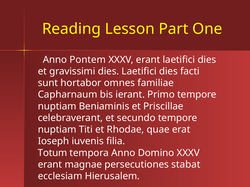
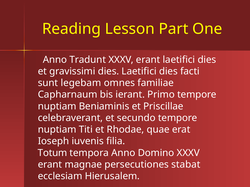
Pontem: Pontem -> Tradunt
hortabor: hortabor -> legebam
